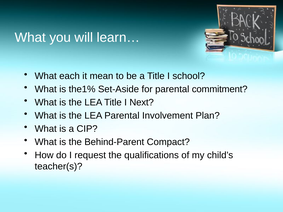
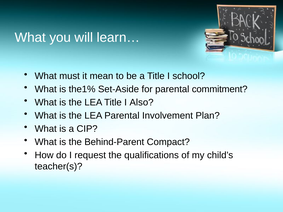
each: each -> must
Next: Next -> Also
